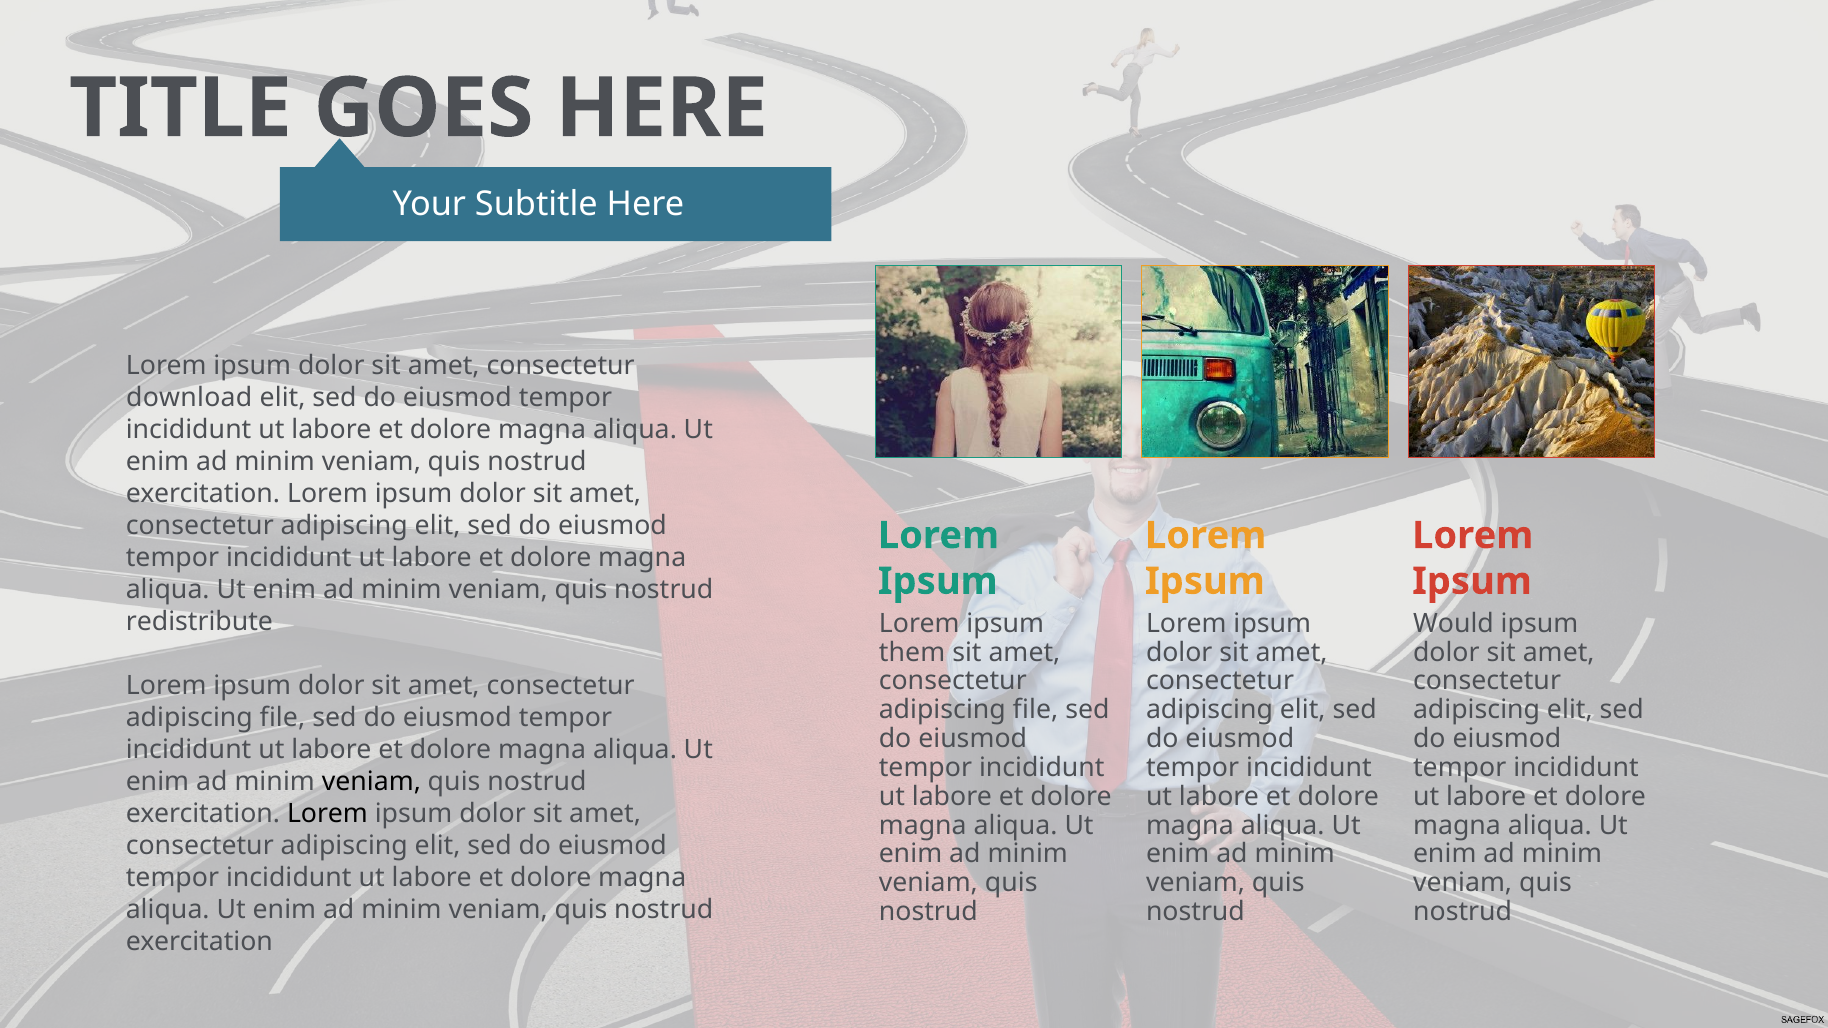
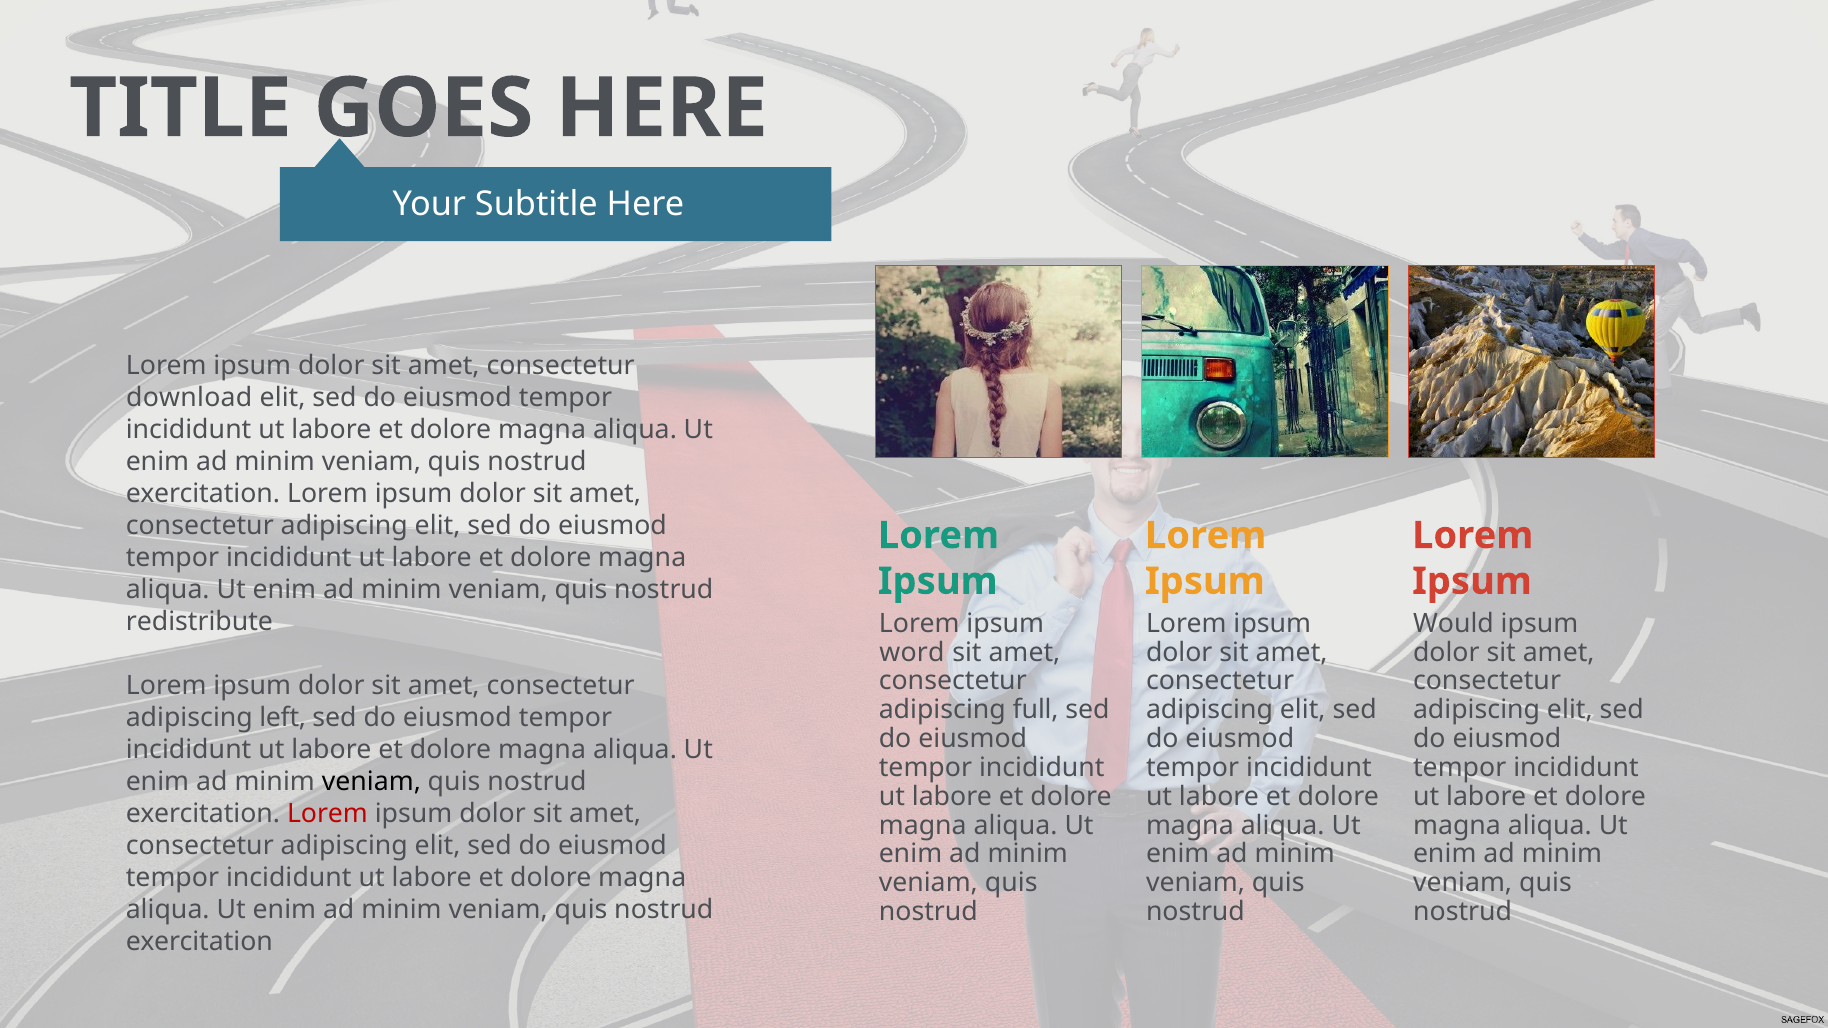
them: them -> word
file at (1036, 710): file -> full
file at (283, 718): file -> left
Lorem at (327, 814) colour: black -> red
